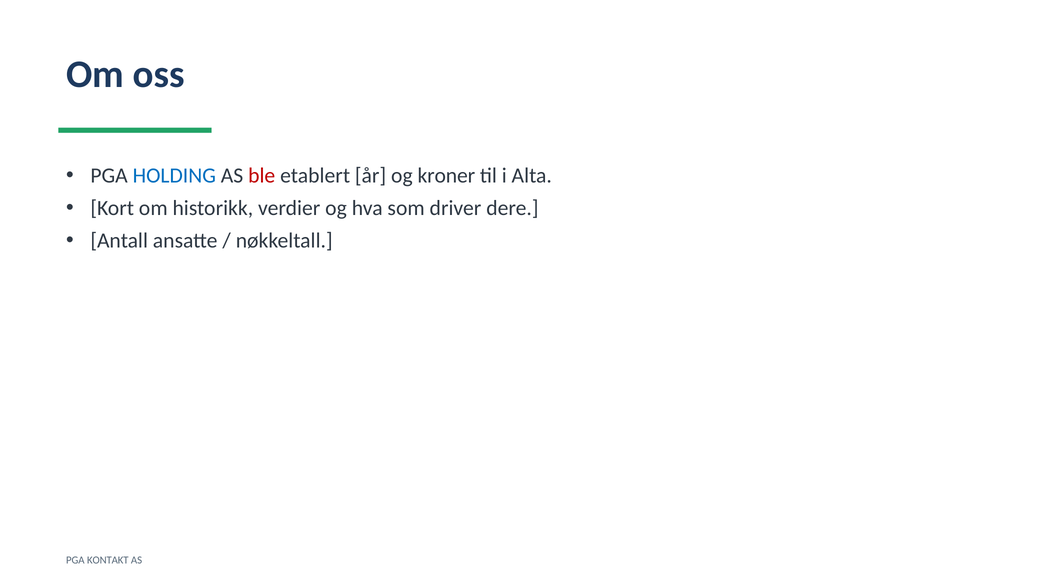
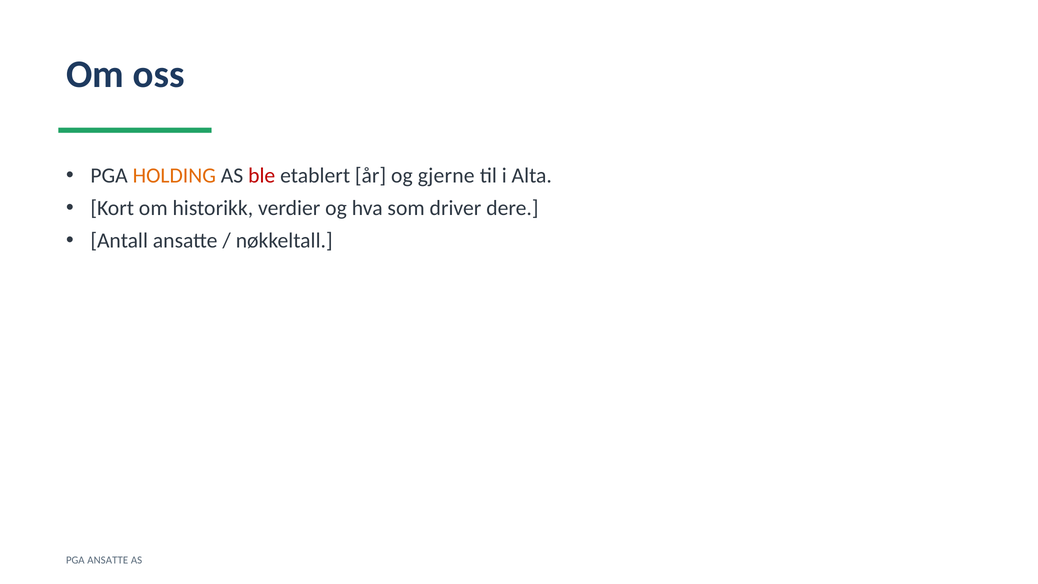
HOLDING colour: blue -> orange
kroner: kroner -> gjerne
PGA KONTAKT: KONTAKT -> ANSATTE
